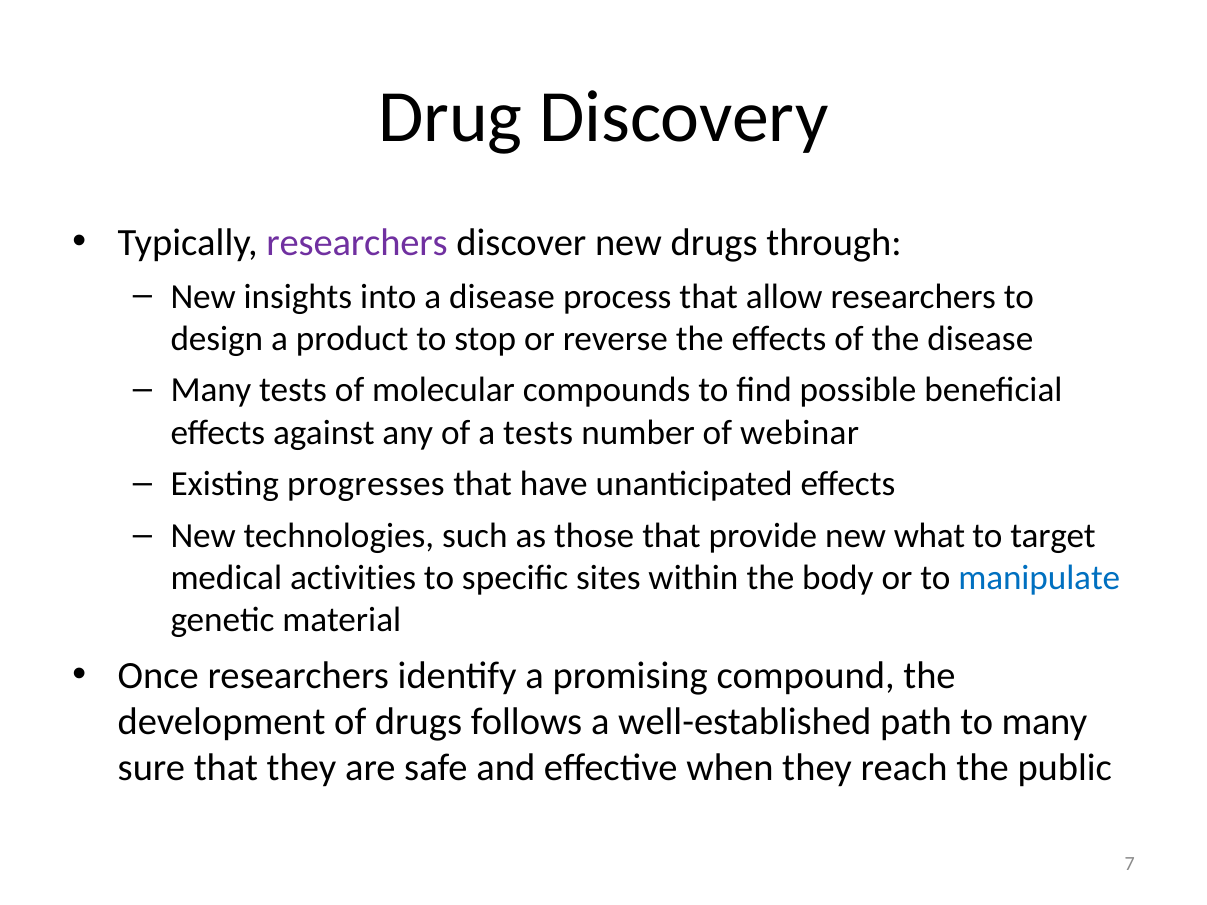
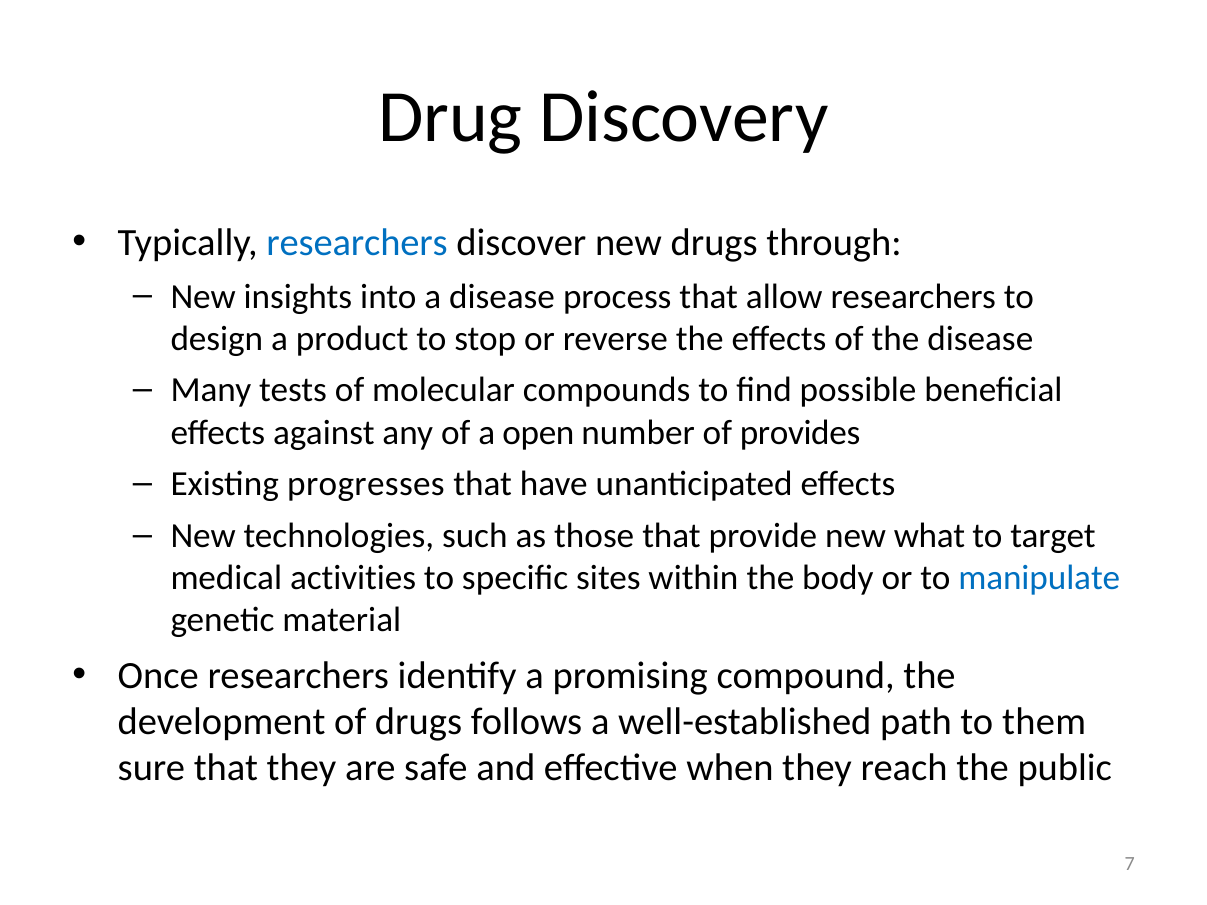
researchers at (357, 243) colour: purple -> blue
a tests: tests -> open
webinar: webinar -> provides
to many: many -> them
